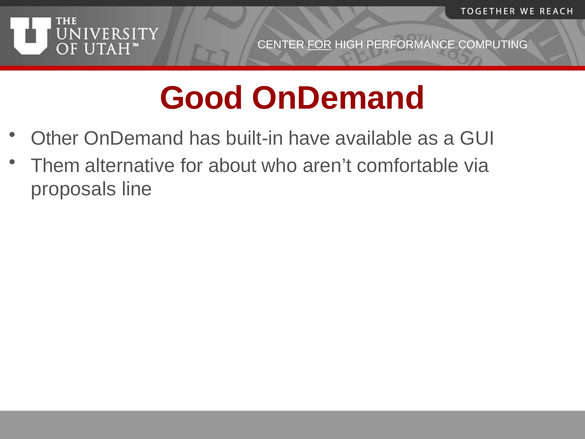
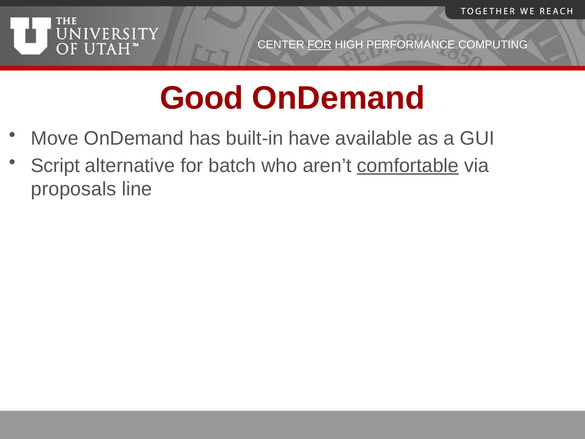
Other: Other -> Move
Them: Them -> Script
about: about -> batch
comfortable underline: none -> present
